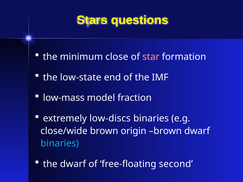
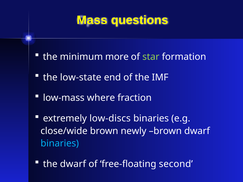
Stars: Stars -> Mass
close: close -> more
star colour: pink -> light green
model: model -> where
origin: origin -> newly
